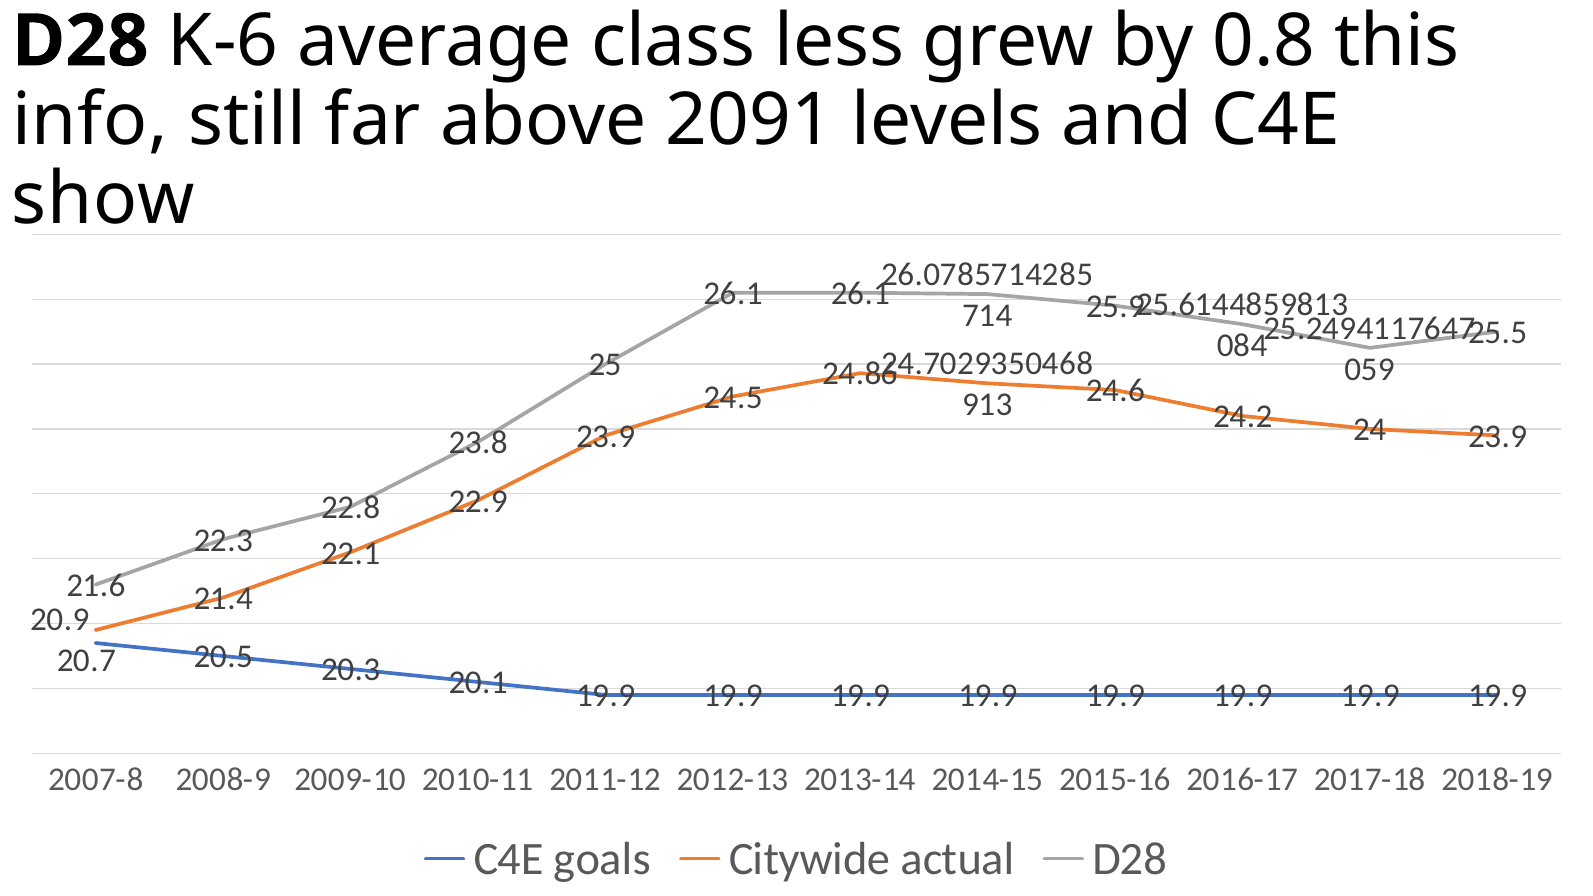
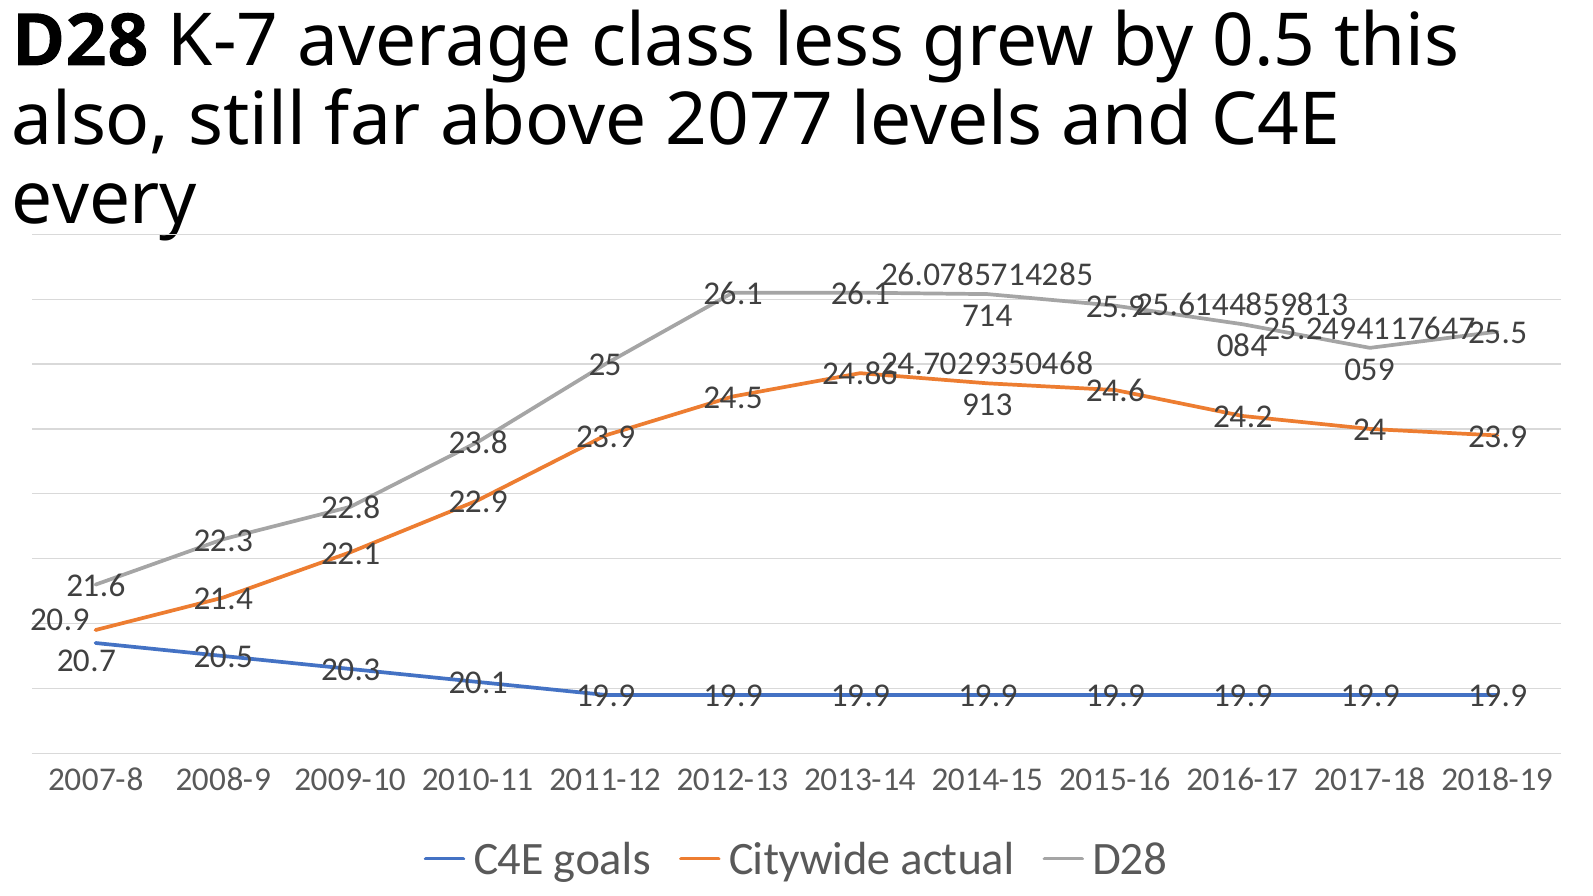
K-6: K-6 -> K-7
0.8: 0.8 -> 0.5
info: info -> also
2091: 2091 -> 2077
show: show -> every
